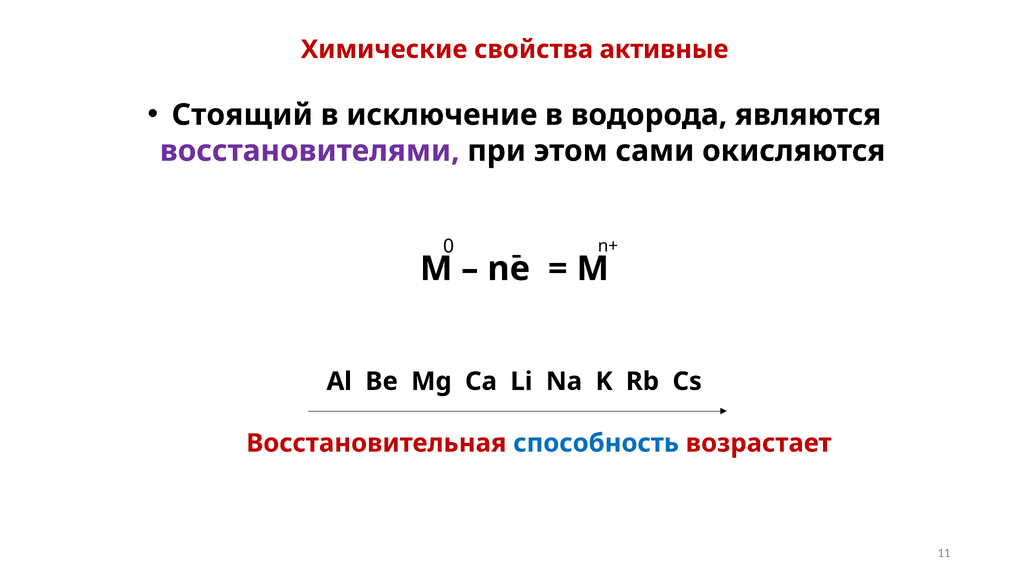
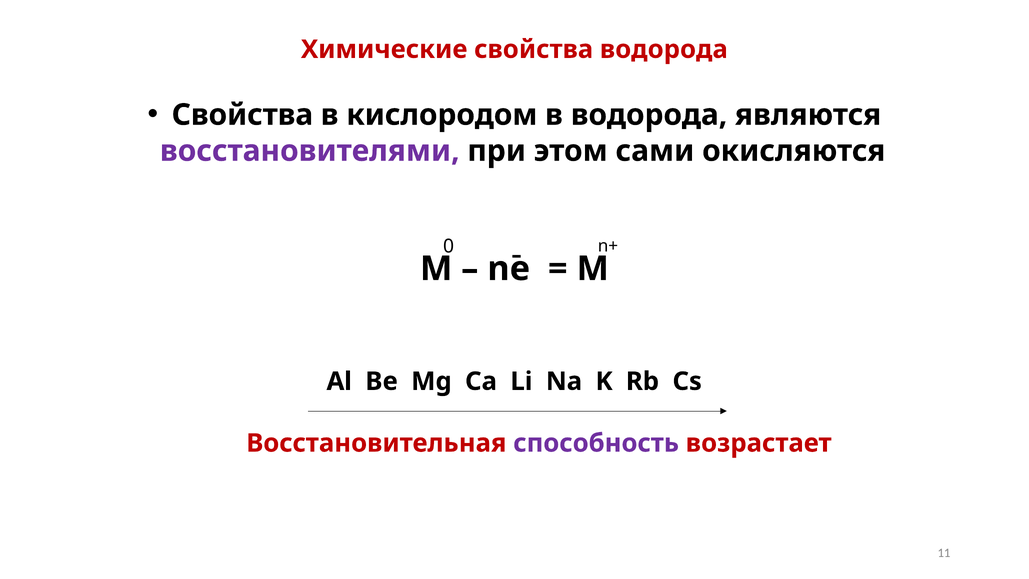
свойства активные: активные -> водорода
Стоящий at (242, 115): Стоящий -> Свойства
исключение: исключение -> кислородом
способность colour: blue -> purple
